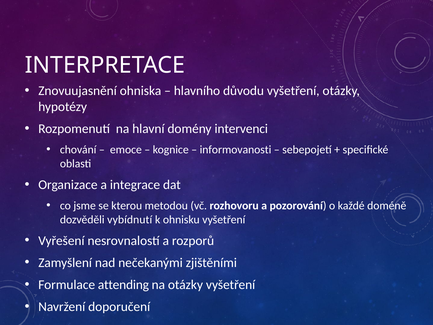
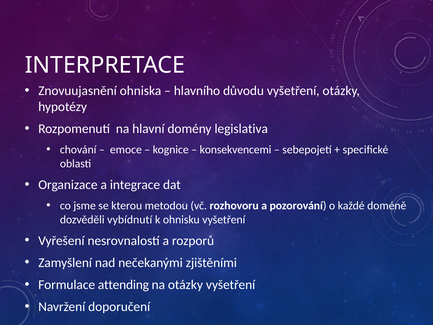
intervenci: intervenci -> legislativa
informovanosti: informovanosti -> konsekvencemi
